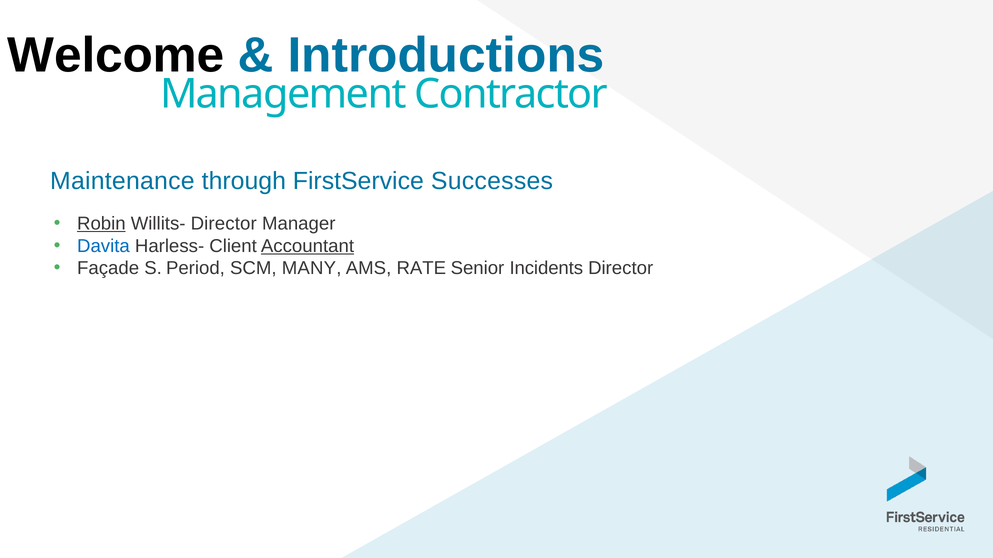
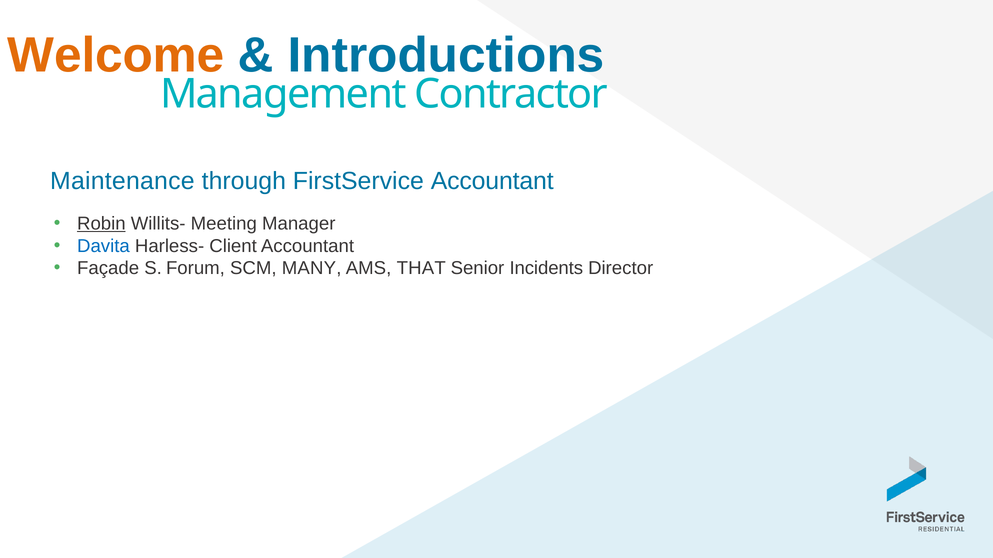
Welcome colour: black -> orange
FirstService Successes: Successes -> Accountant
Willits- Director: Director -> Meeting
Accountant at (308, 246) underline: present -> none
Period: Period -> Forum
RATE: RATE -> THAT
